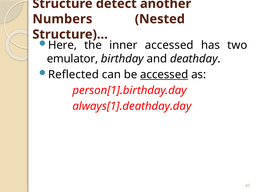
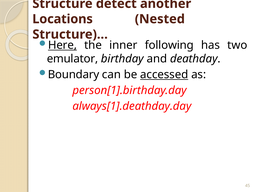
Numbers: Numbers -> Locations
Here underline: none -> present
inner accessed: accessed -> following
Reflected: Reflected -> Boundary
